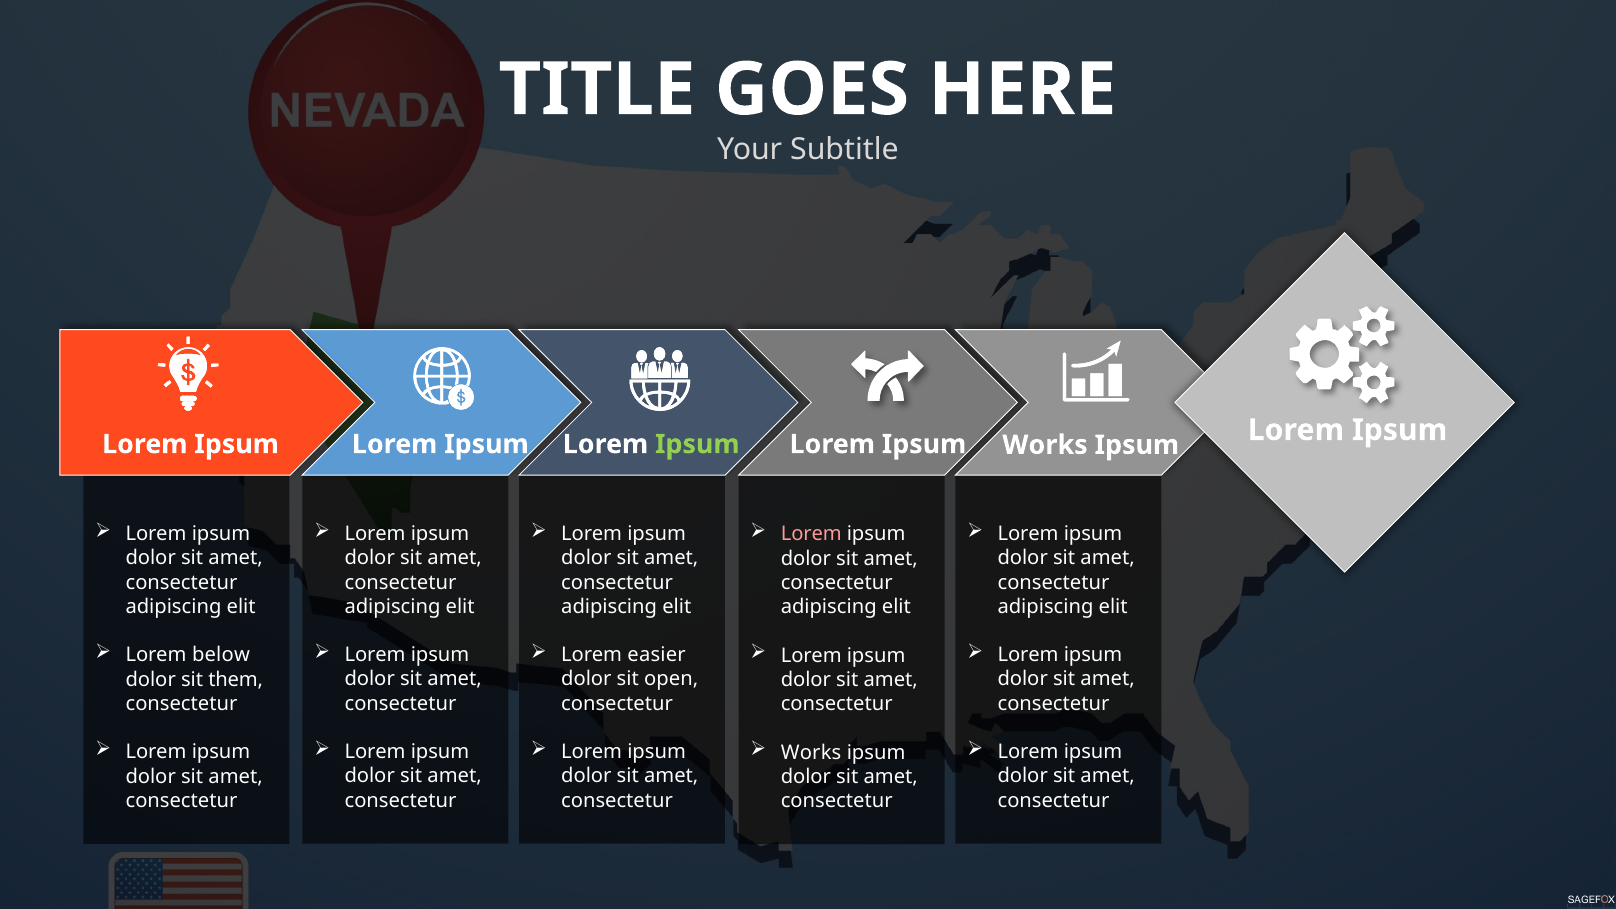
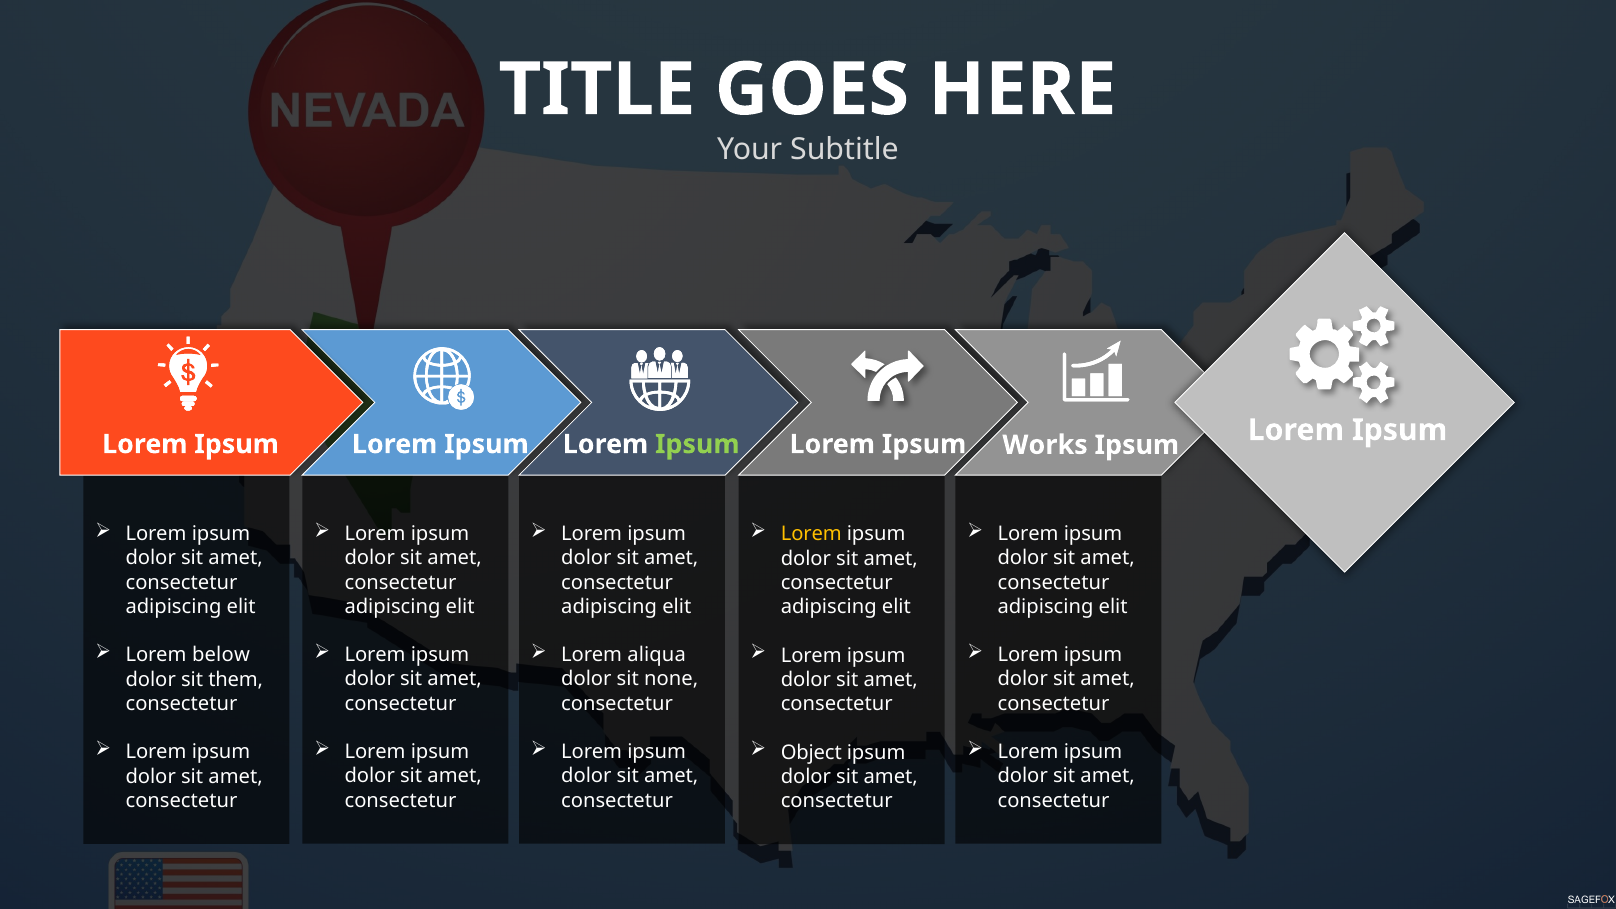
Lorem at (811, 534) colour: pink -> yellow
easier: easier -> aliqua
open: open -> none
Works at (811, 752): Works -> Object
